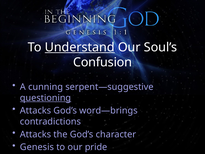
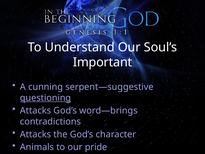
Understand underline: present -> none
Confusion: Confusion -> Important
Genesis: Genesis -> Animals
